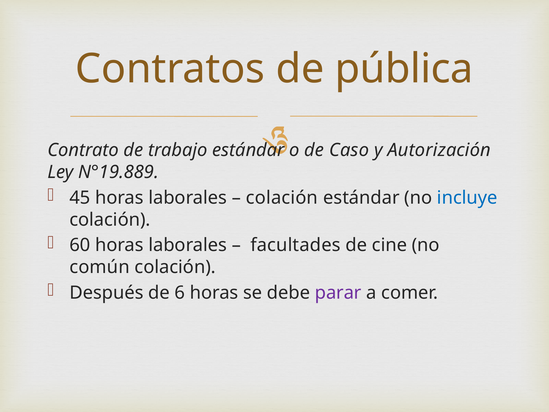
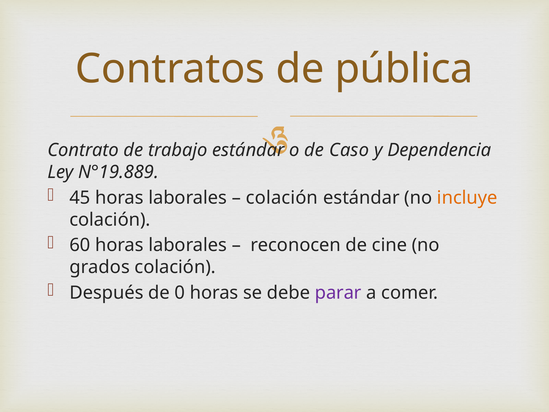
Autorización: Autorización -> Dependencia
incluye colour: blue -> orange
facultades: facultades -> reconocen
común: común -> grados
6: 6 -> 0
